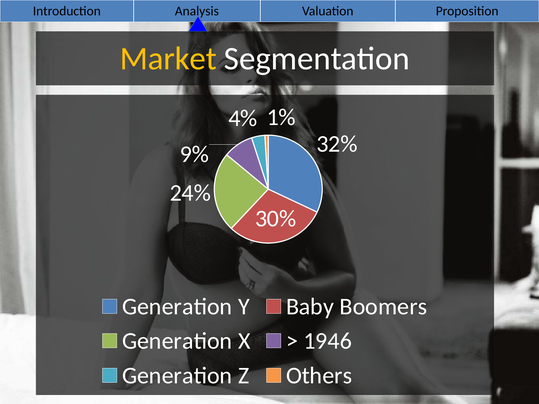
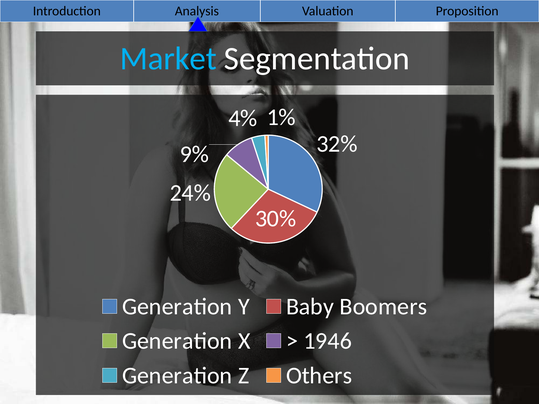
Market colour: yellow -> light blue
